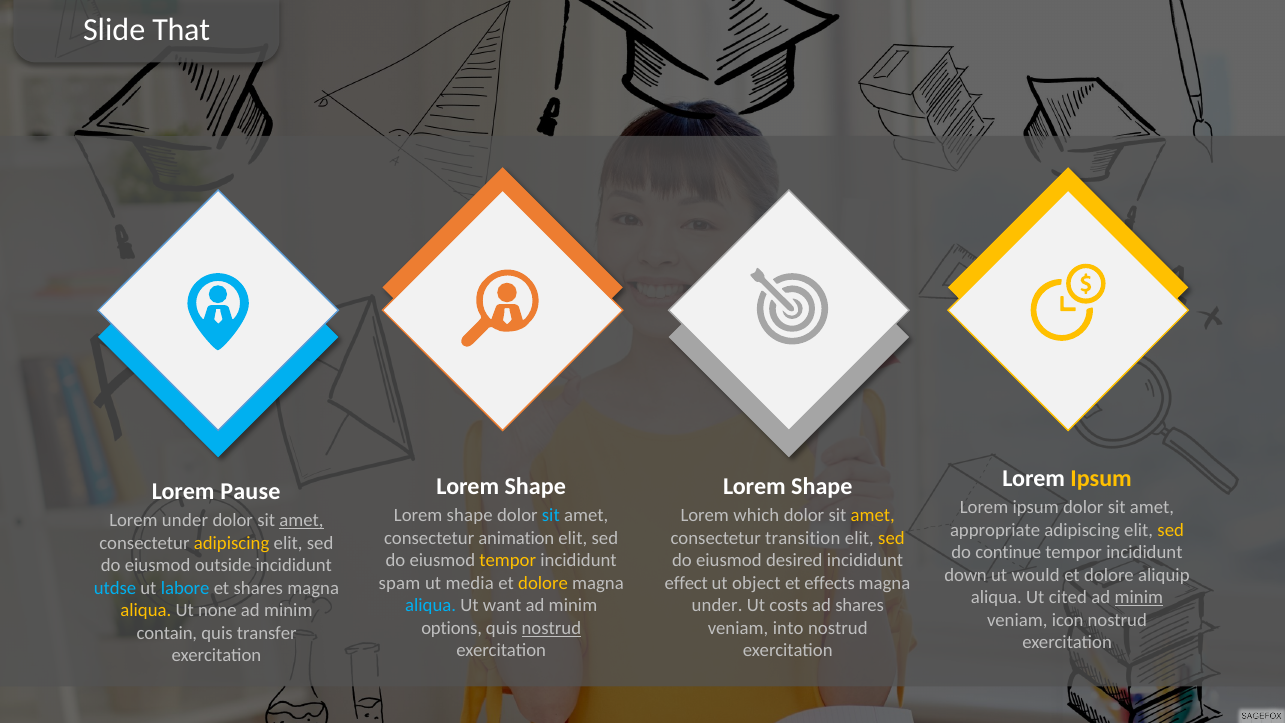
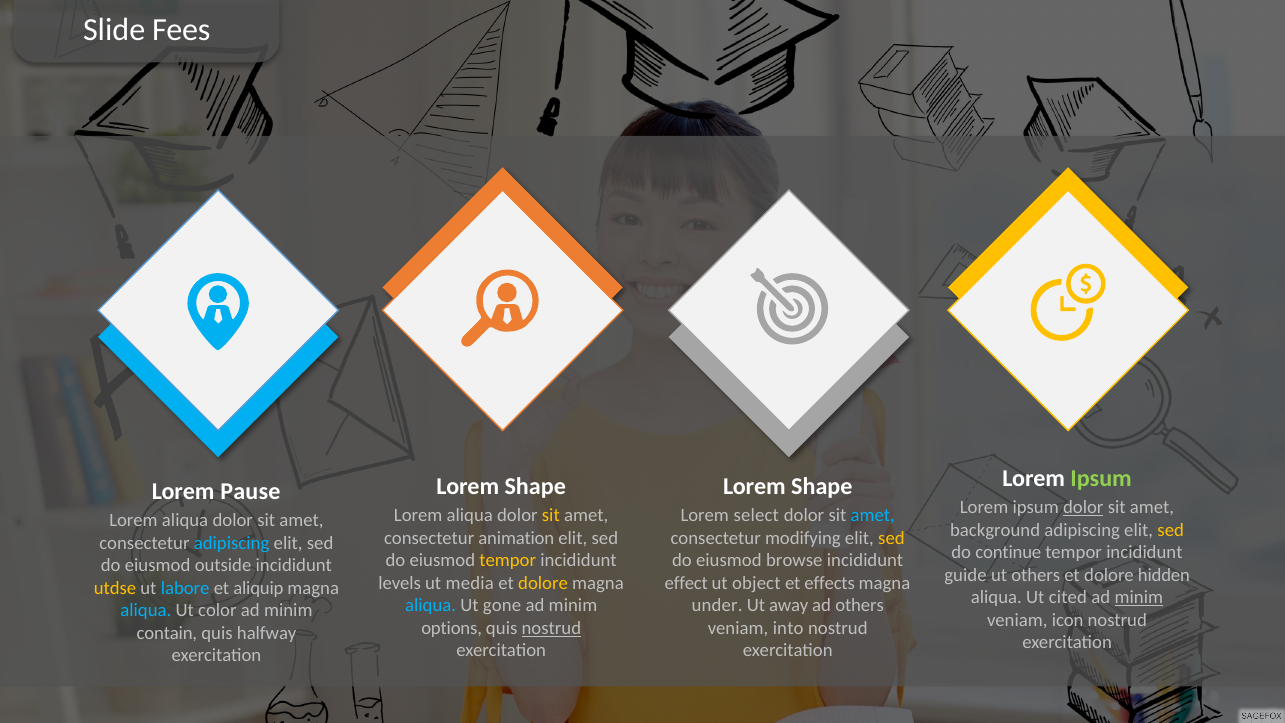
That: That -> Fees
Ipsum at (1101, 478) colour: yellow -> light green
dolor at (1083, 507) underline: none -> present
shape at (470, 516): shape -> aliqua
sit at (551, 516) colour: light blue -> yellow
which: which -> select
amet at (873, 516) colour: yellow -> light blue
under at (185, 520): under -> aliqua
amet at (301, 520) underline: present -> none
appropriate: appropriate -> background
transition: transition -> modifying
adipiscing at (232, 543) colour: yellow -> light blue
desired: desired -> browse
down: down -> guide
ut would: would -> others
aliquip: aliquip -> hidden
spam: spam -> levels
utdse colour: light blue -> yellow
et shares: shares -> aliquip
want: want -> gone
costs: costs -> away
ad shares: shares -> others
aliqua at (146, 610) colour: yellow -> light blue
none: none -> color
transfer: transfer -> halfway
